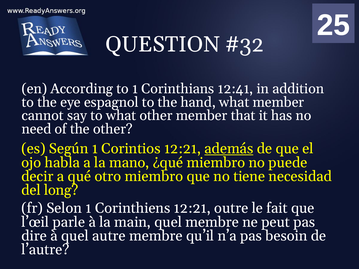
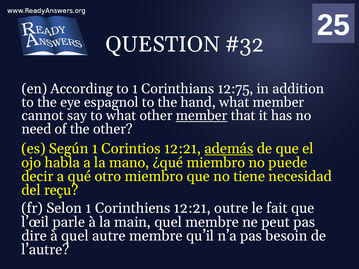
12:41: 12:41 -> 12:75
member at (202, 116) underline: none -> present
long: long -> reçu
